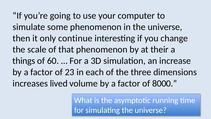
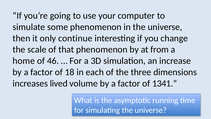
their: their -> from
things: things -> home
60: 60 -> 46
23: 23 -> 18
8000: 8000 -> 1341
